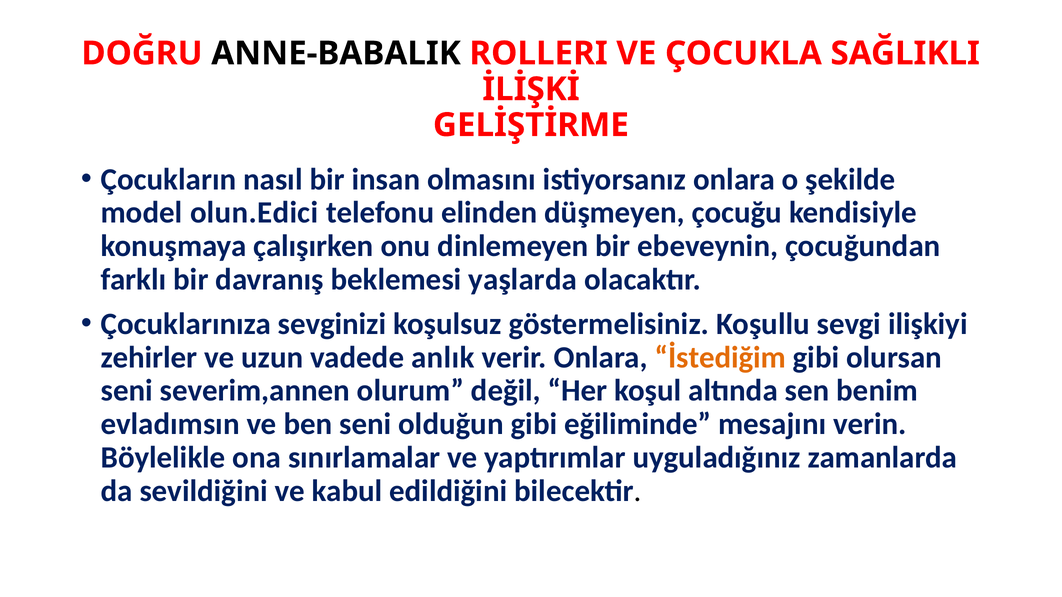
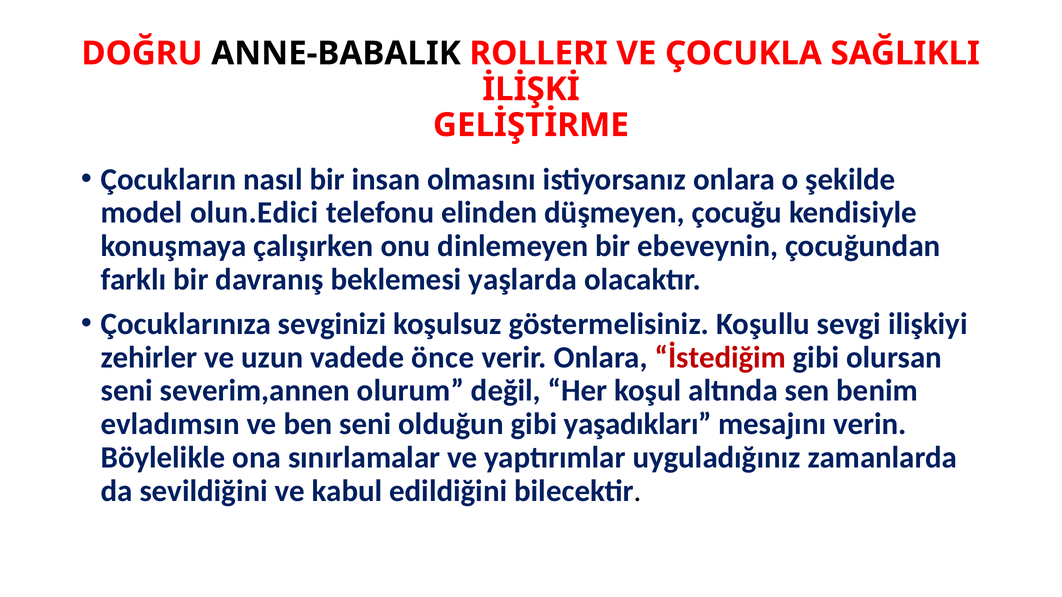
anlık: anlık -> önce
İstediğim colour: orange -> red
eğiliminde: eğiliminde -> yaşadıkları
